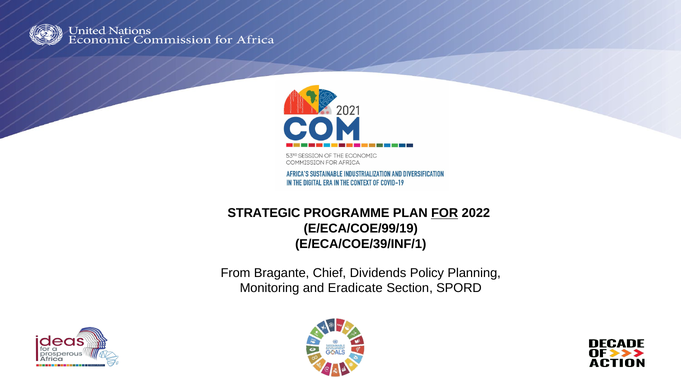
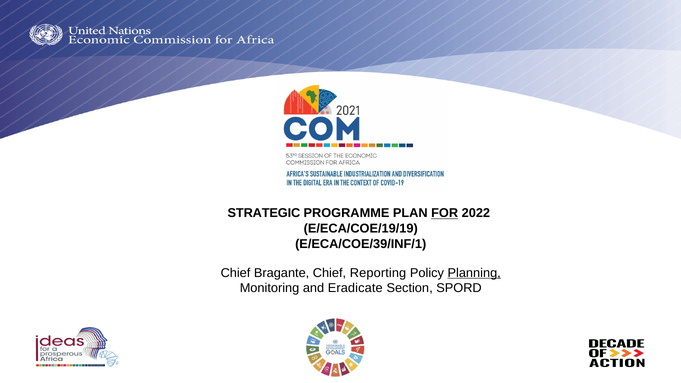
E/ECA/COE/99/19: E/ECA/COE/99/19 -> E/ECA/COE/19/19
From at (235, 273): From -> Chief
Dividends: Dividends -> Reporting
Planning underline: none -> present
